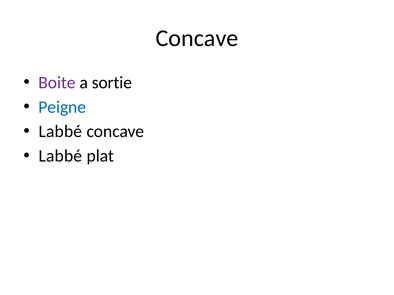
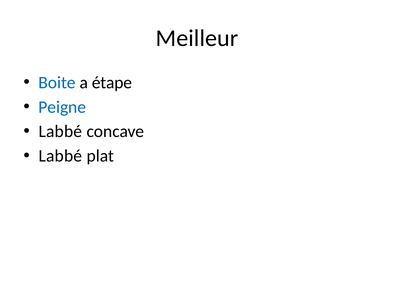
Concave at (197, 38): Concave -> Meilleur
Boite colour: purple -> blue
sortie: sortie -> étape
